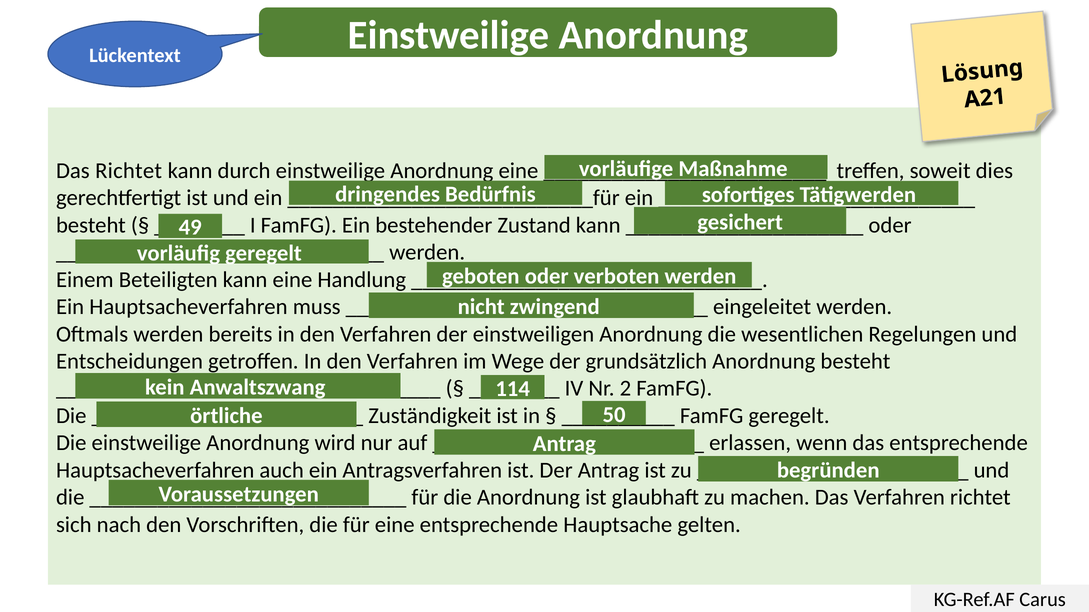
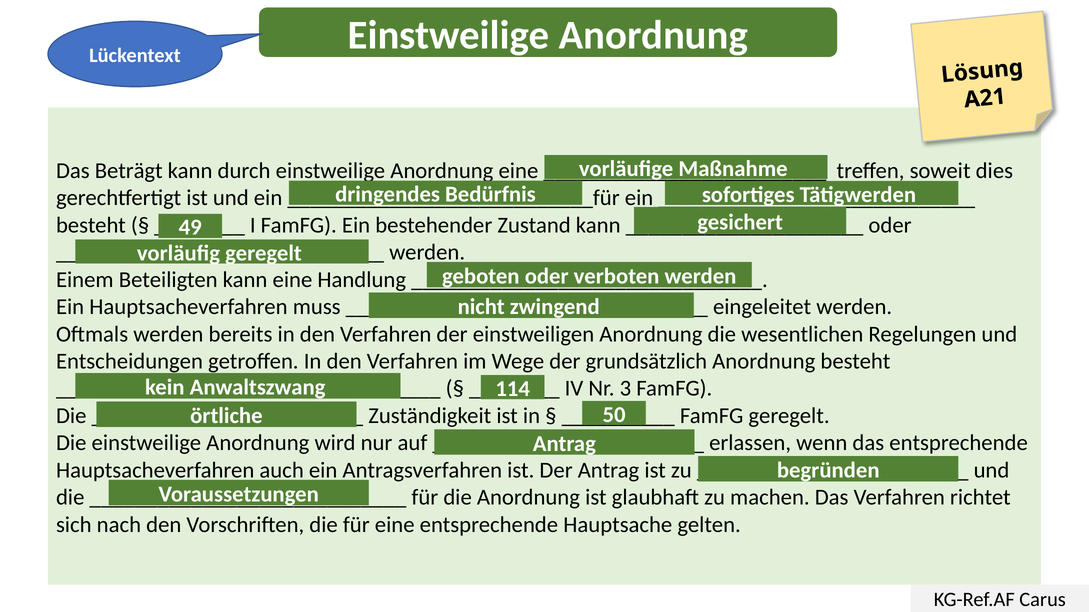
Das Richtet: Richtet -> Beträgt
2: 2 -> 3
